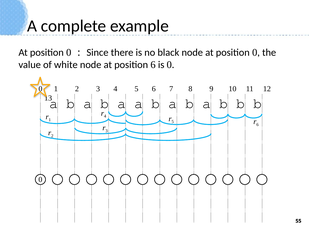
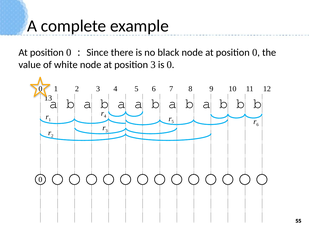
position 6: 6 -> 3
